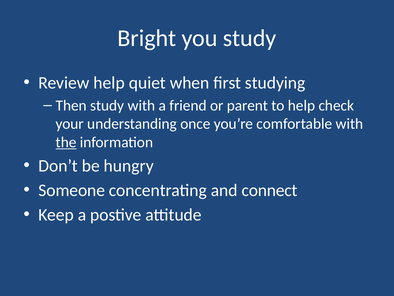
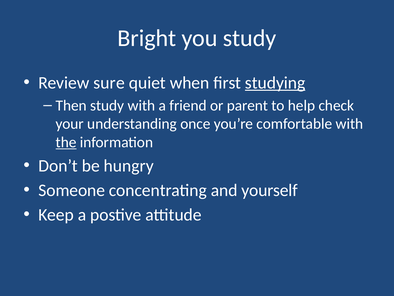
Review help: help -> sure
studying underline: none -> present
connect: connect -> yourself
